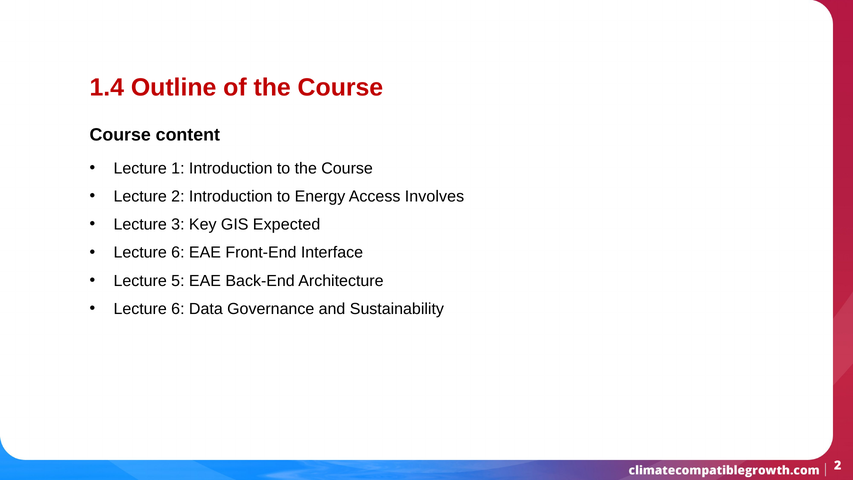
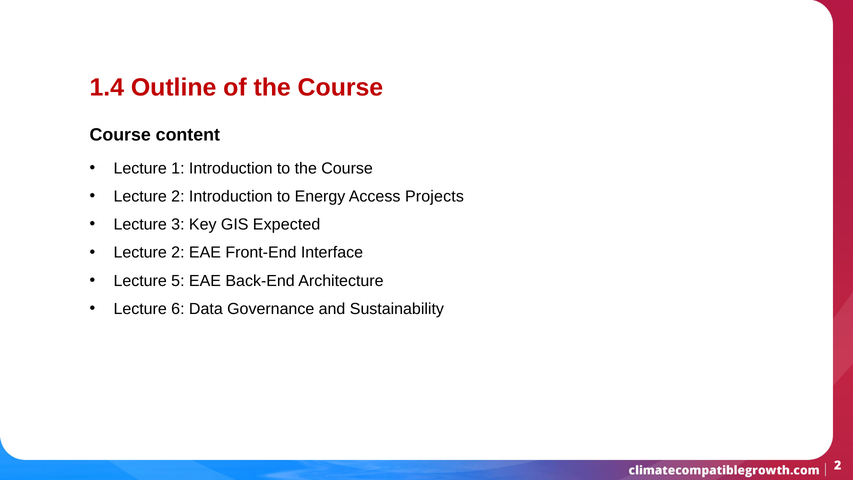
Involves: Involves -> Projects
6 at (178, 253): 6 -> 2
